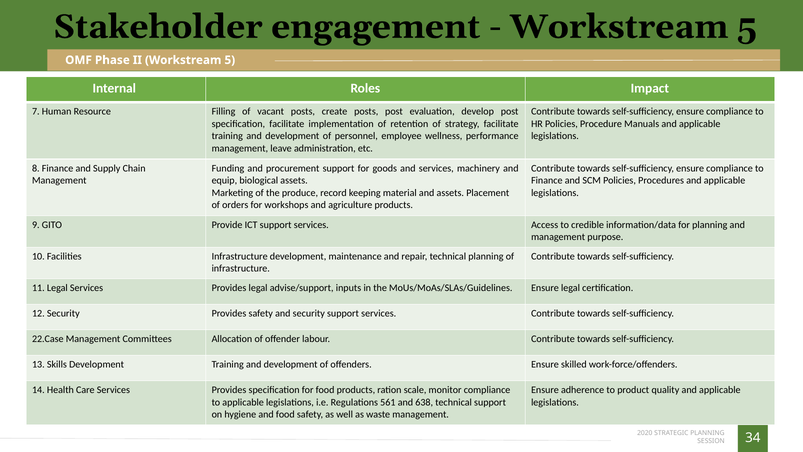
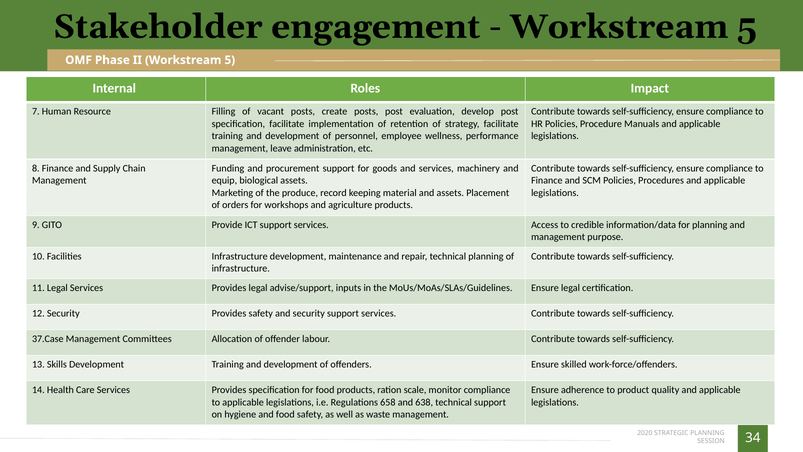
22.Case: 22.Case -> 37.Case
561: 561 -> 658
